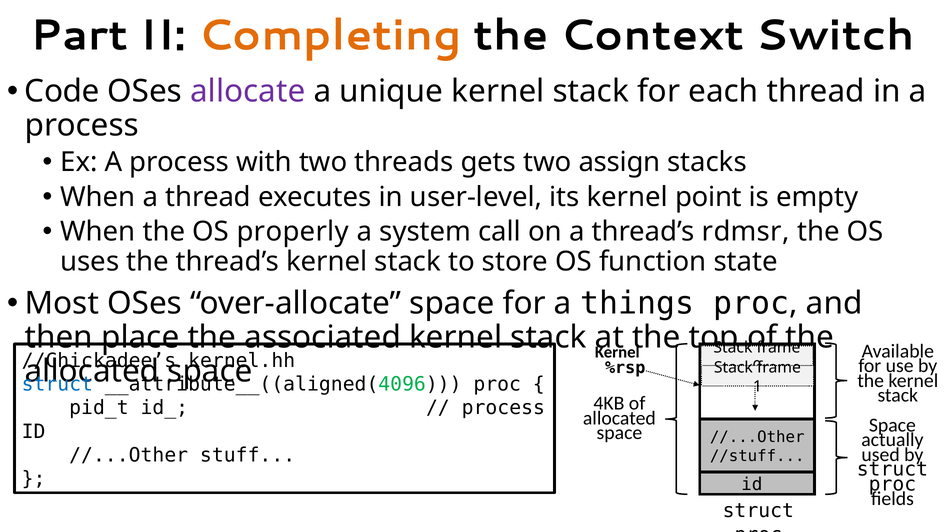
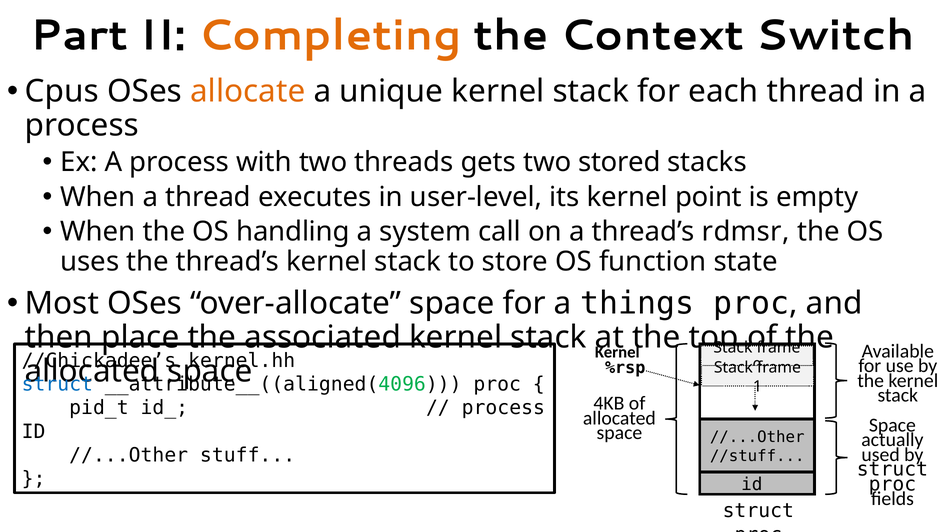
Code: Code -> Cpus
allocate colour: purple -> orange
assign: assign -> stored
properly: properly -> handling
